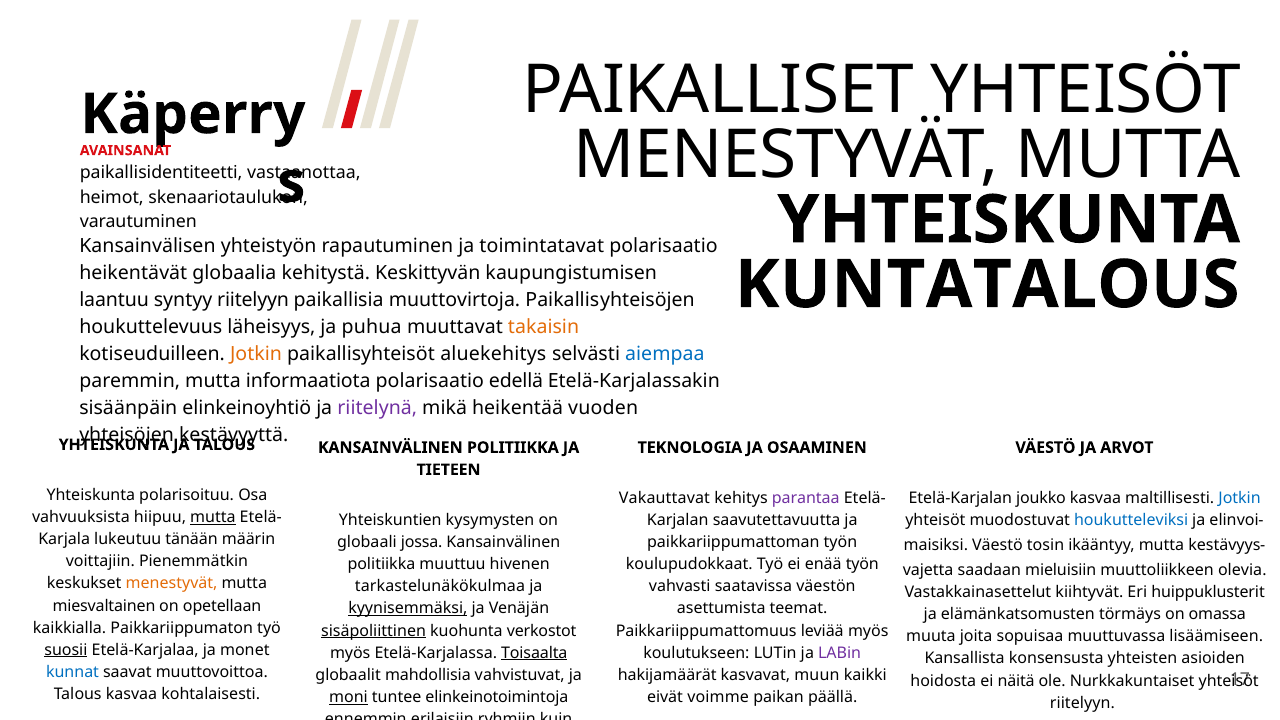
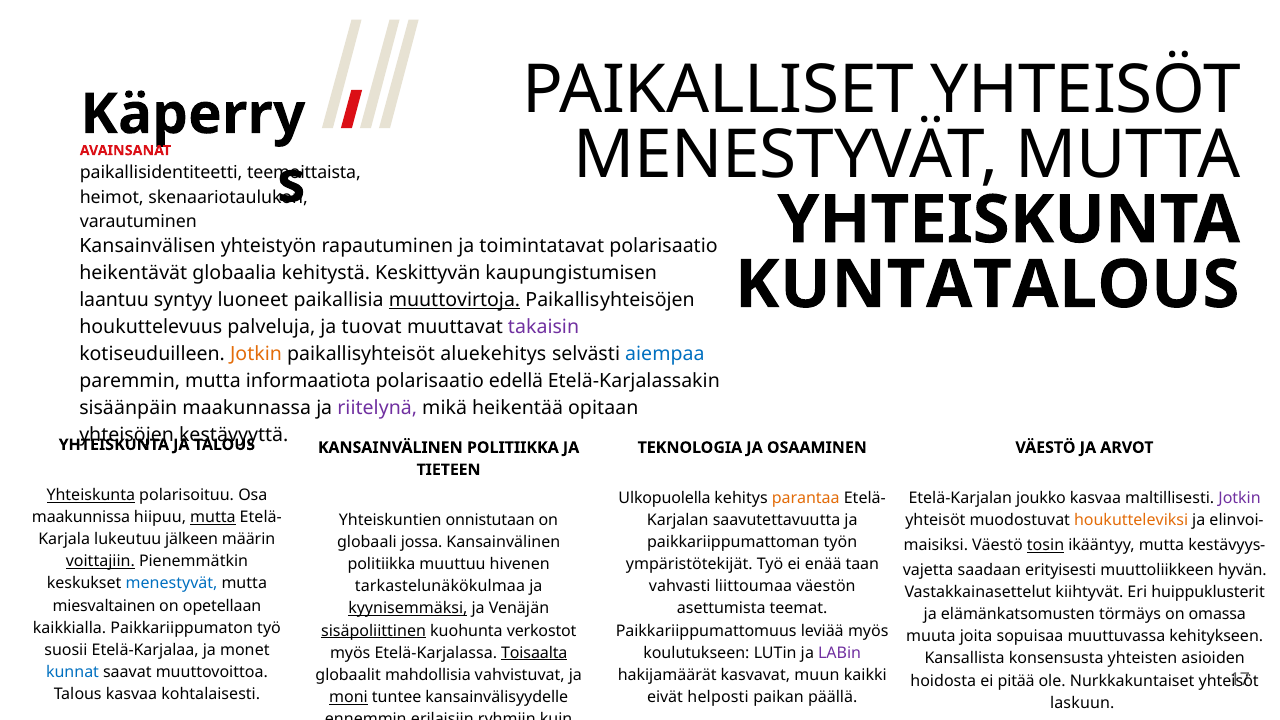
vastaanottaa: vastaanottaa -> teemoittaista
syntyy riitelyyn: riitelyyn -> luoneet
muuttovirtoja underline: none -> present
läheisyys: läheisyys -> palveluja
puhua: puhua -> tuovat
takaisin colour: orange -> purple
elinkeinoyhtiö: elinkeinoyhtiö -> maakunnassa
vuoden: vuoden -> opitaan
Yhteiskunta underline: none -> present
Vakauttavat: Vakauttavat -> Ulkopuolella
parantaa colour: purple -> orange
Jotkin at (1240, 498) colour: blue -> purple
vahvuuksista: vahvuuksista -> maakunnissa
kysymysten: kysymysten -> onnistutaan
houkutteleviksi colour: blue -> orange
tänään: tänään -> jälkeen
tosin underline: none -> present
voittajiin underline: none -> present
koulupudokkaat: koulupudokkaat -> ympäristötekijät
enää työn: työn -> taan
mieluisiin: mieluisiin -> erityisesti
olevia: olevia -> hyvän
menestyvät at (172, 584) colour: orange -> blue
saatavissa: saatavissa -> liittoumaa
lisäämiseen: lisäämiseen -> kehitykseen
suosii underline: present -> none
näitä: näitä -> pitää
elinkeinotoimintoja: elinkeinotoimintoja -> kansainvälisyydelle
voimme: voimme -> helposti
riitelyyn at (1082, 703): riitelyyn -> laskuun
